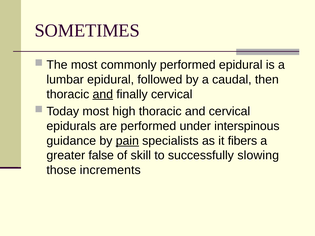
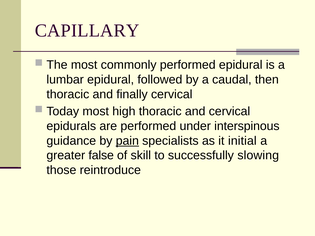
SOMETIMES: SOMETIMES -> CAPILLARY
and at (103, 94) underline: present -> none
fibers: fibers -> initial
increments: increments -> reintroduce
